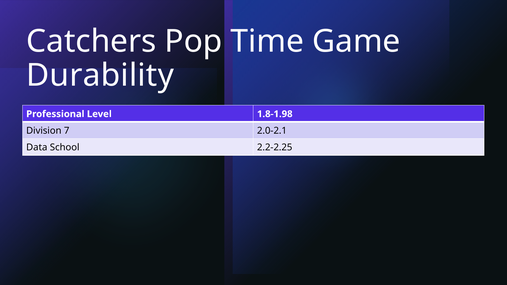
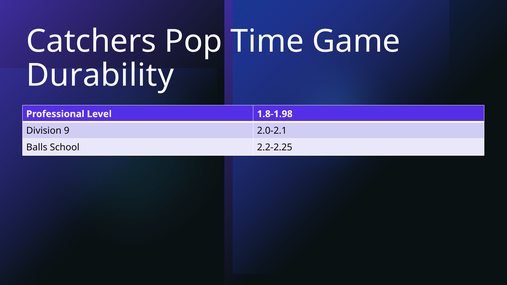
7: 7 -> 9
Data: Data -> Balls
